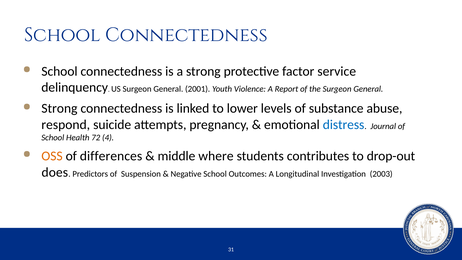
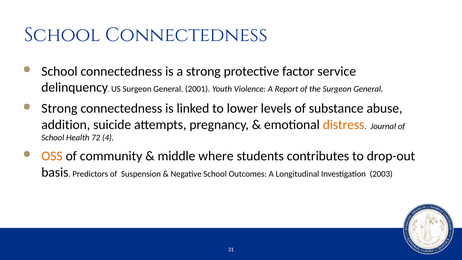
respond: respond -> addition
distress colour: blue -> orange
differences: differences -> community
does: does -> basis
